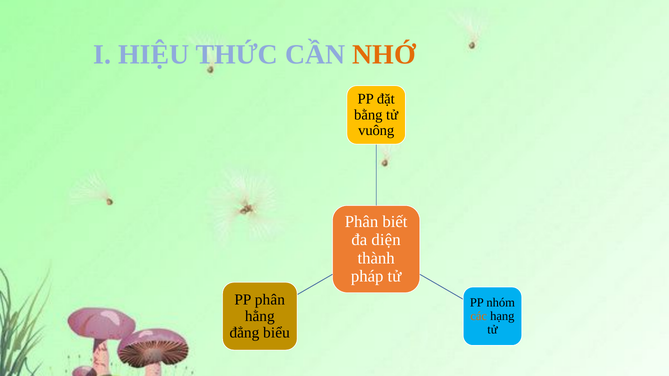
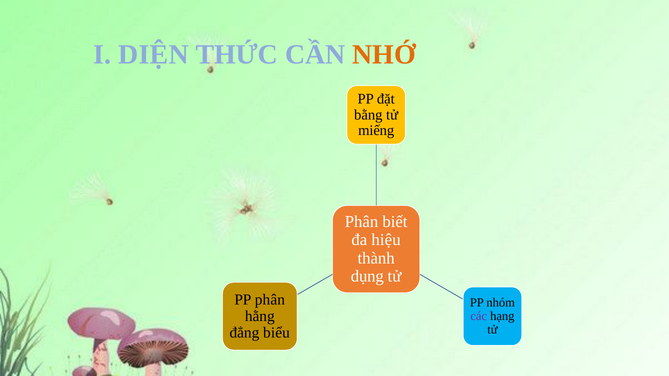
HIỆU: HIỆU -> DIỆN
vuông: vuông -> miếng
diện: diện -> hiệu
pháp: pháp -> dụng
các colour: orange -> purple
